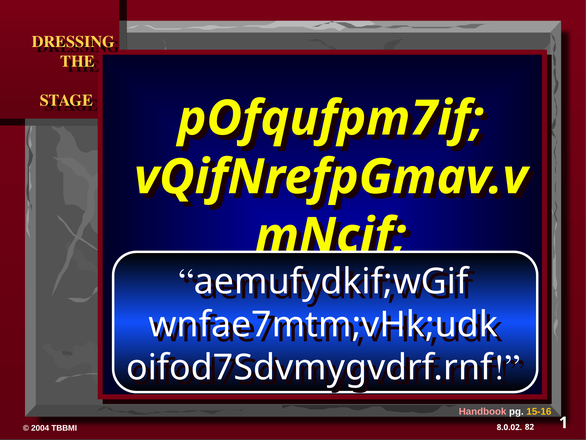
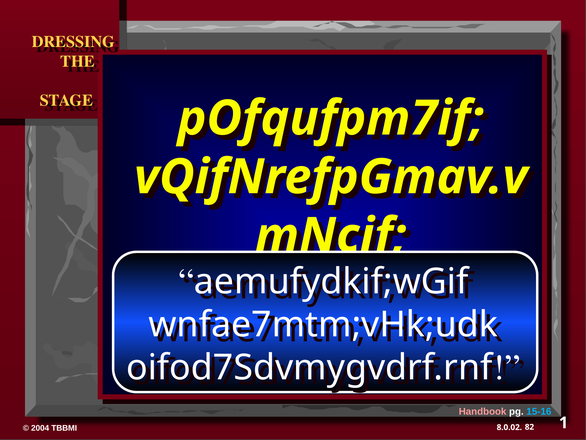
15-16 colour: yellow -> light blue
